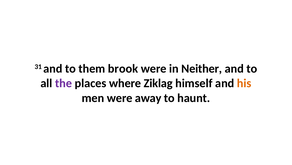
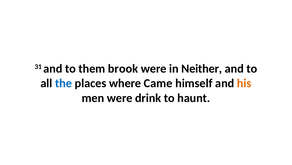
the colour: purple -> blue
Ziklag: Ziklag -> Came
away: away -> drink
